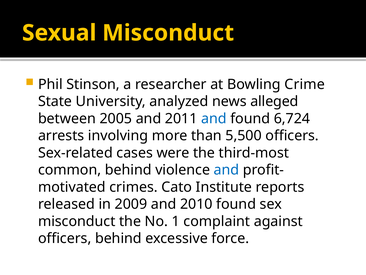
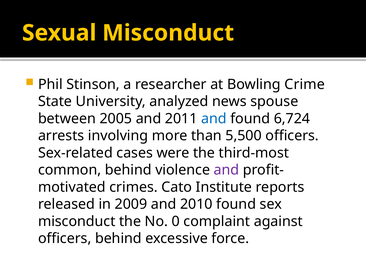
alleged: alleged -> spouse
and at (226, 170) colour: blue -> purple
1: 1 -> 0
